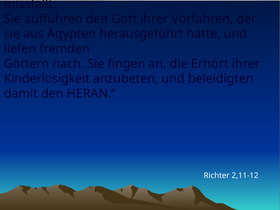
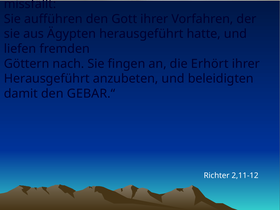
Kinderlosigkeit at (47, 79): Kinderlosigkeit -> Herausgeführt
HERAN.“: HERAN.“ -> GEBAR.“
